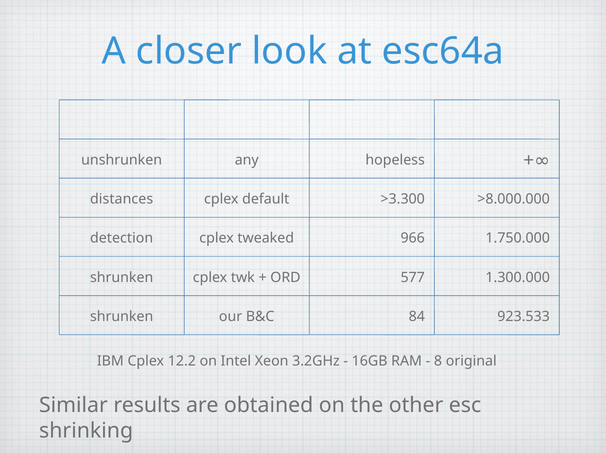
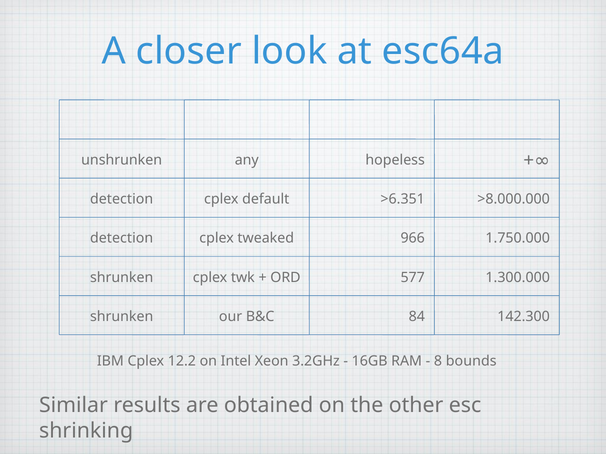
distances at (122, 199): distances -> detection
>3.300: >3.300 -> >6.351
923.533: 923.533 -> 142.300
original: original -> bounds
